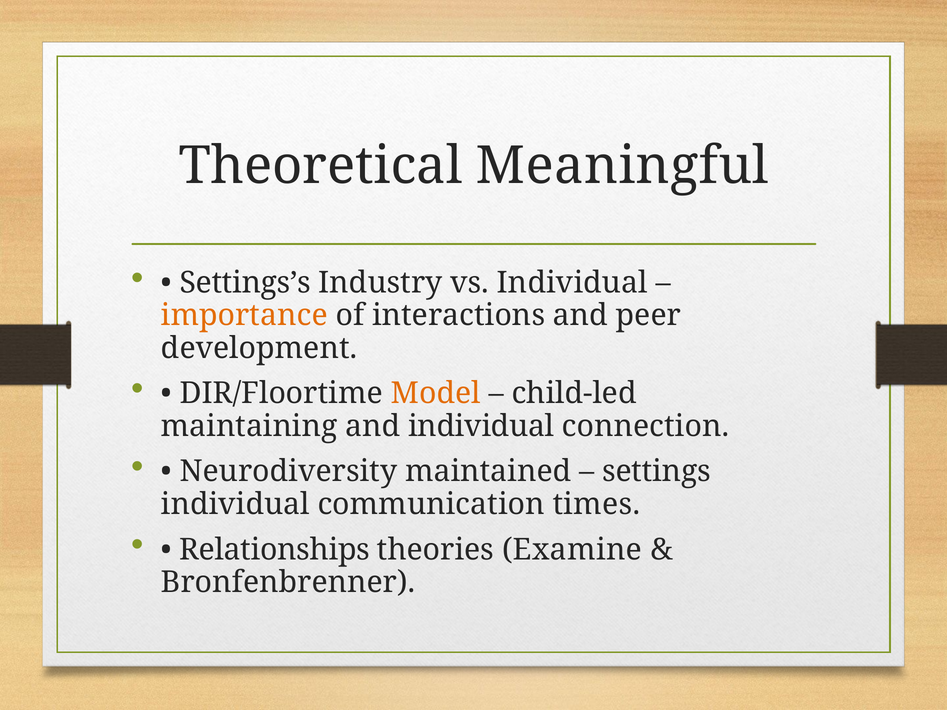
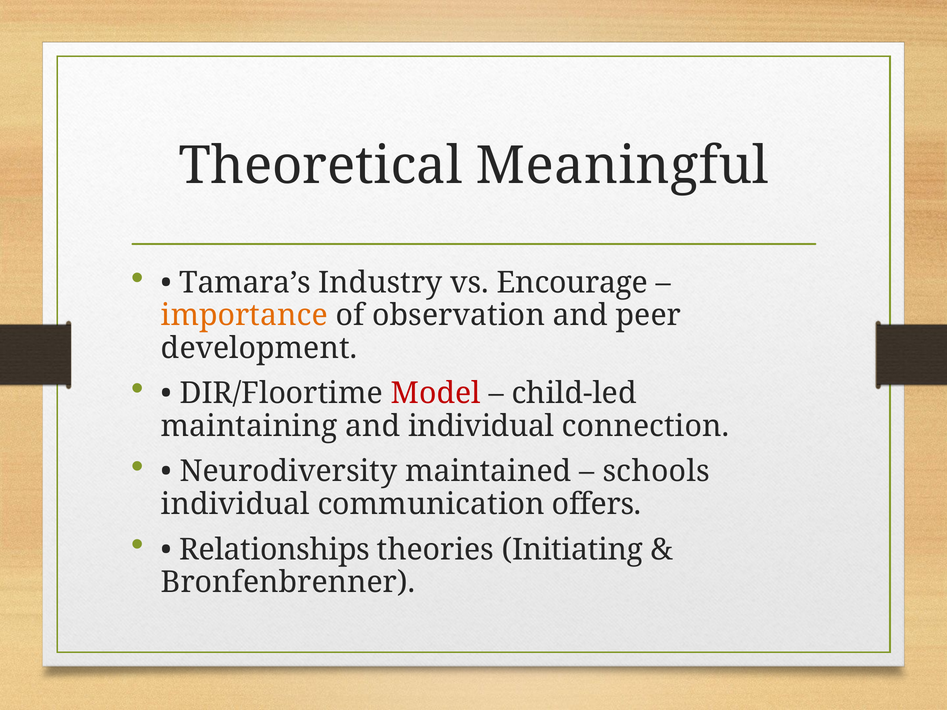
Settings’s: Settings’s -> Tamara’s
vs Individual: Individual -> Encourage
interactions: interactions -> observation
Model colour: orange -> red
settings: settings -> schools
times: times -> offers
Examine: Examine -> Initiating
